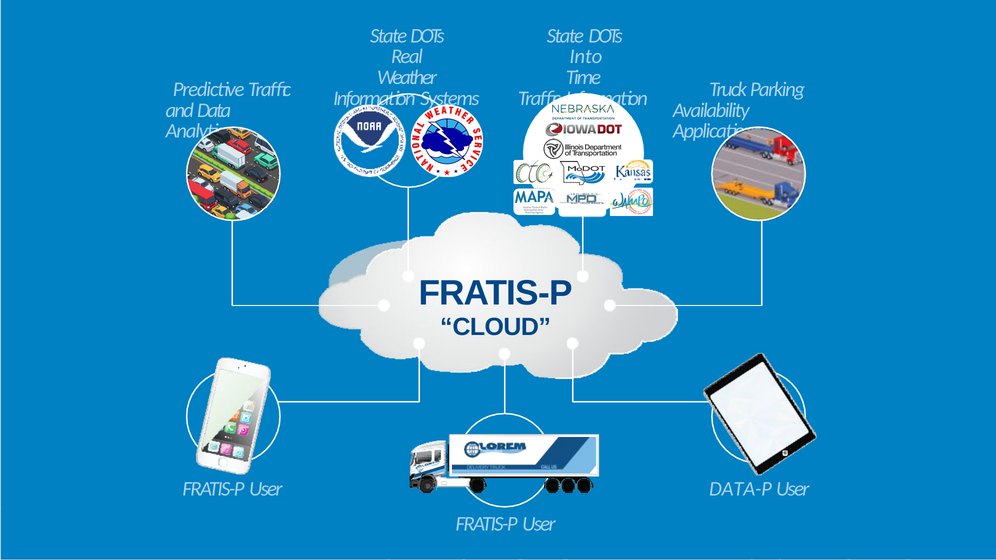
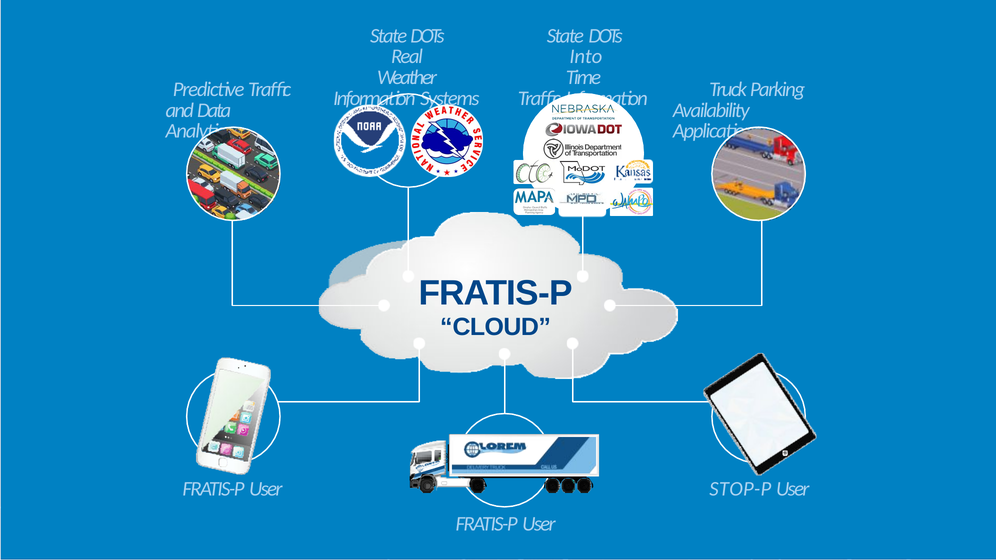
DATA-P: DATA-P -> STOP-P
